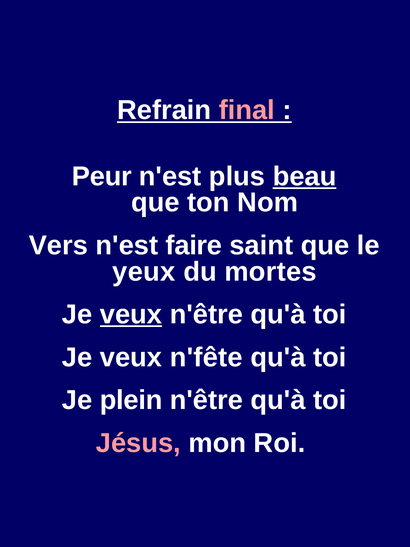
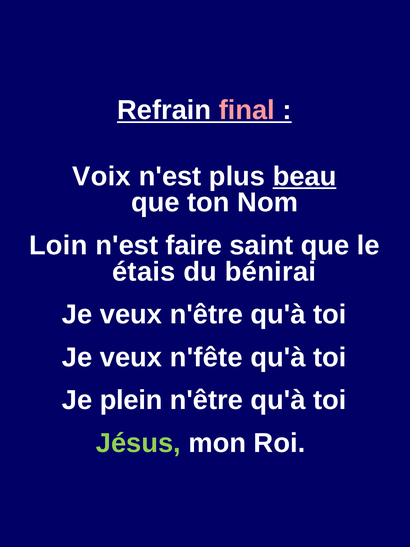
Peur: Peur -> Voix
Vers: Vers -> Loin
yeux: yeux -> étais
mortes: mortes -> bénirai
veux at (131, 314) underline: present -> none
Jésus colour: pink -> light green
